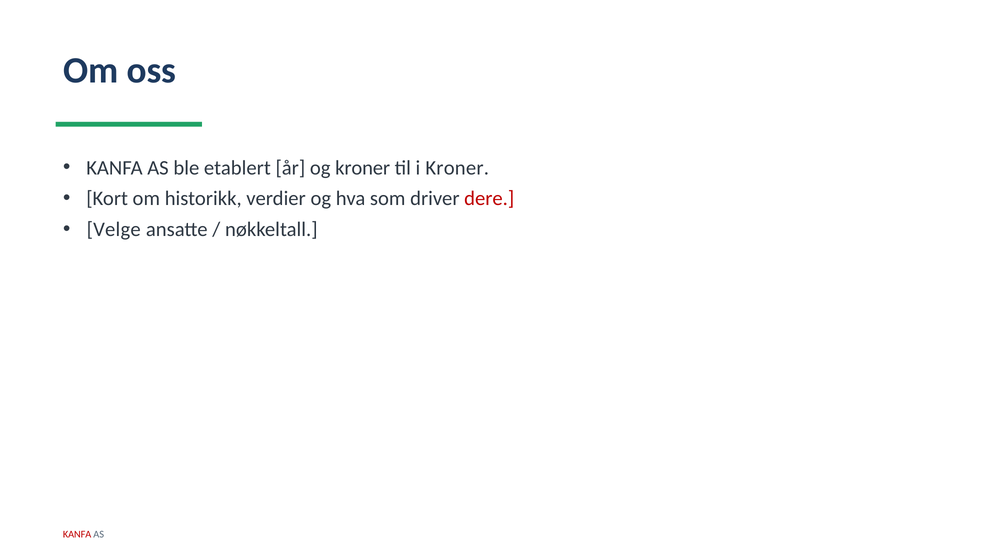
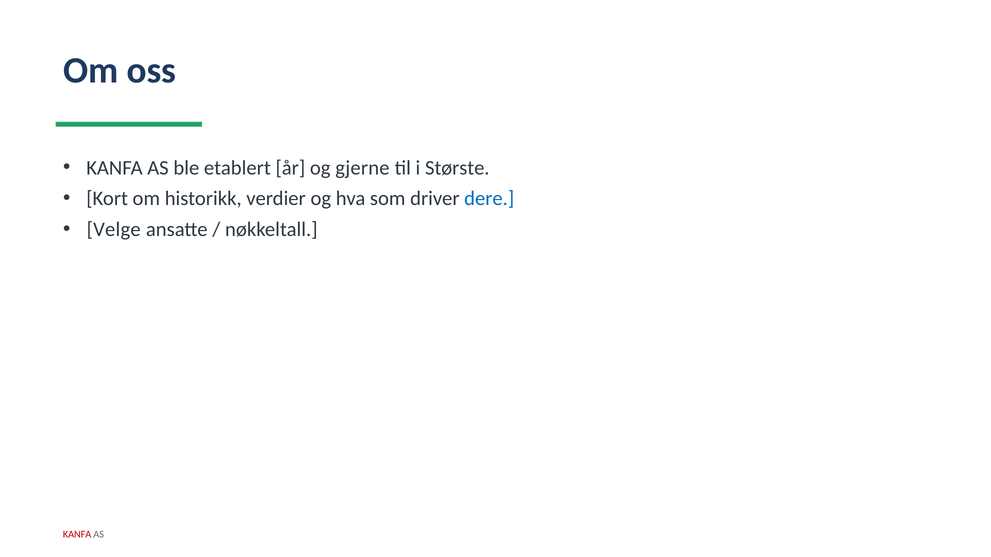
og kroner: kroner -> gjerne
i Kroner: Kroner -> Største
dere colour: red -> blue
